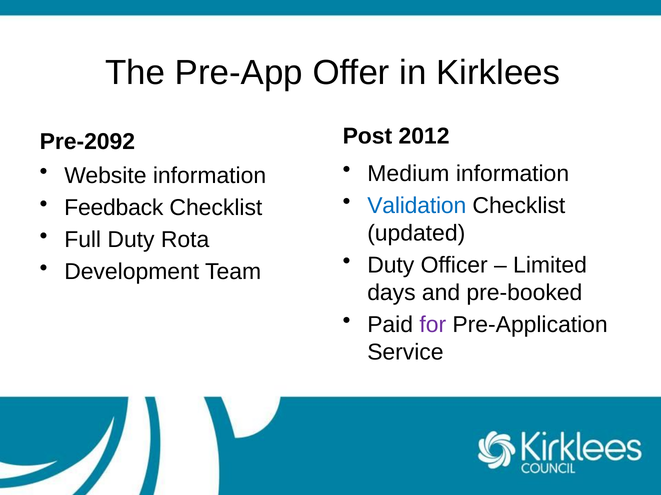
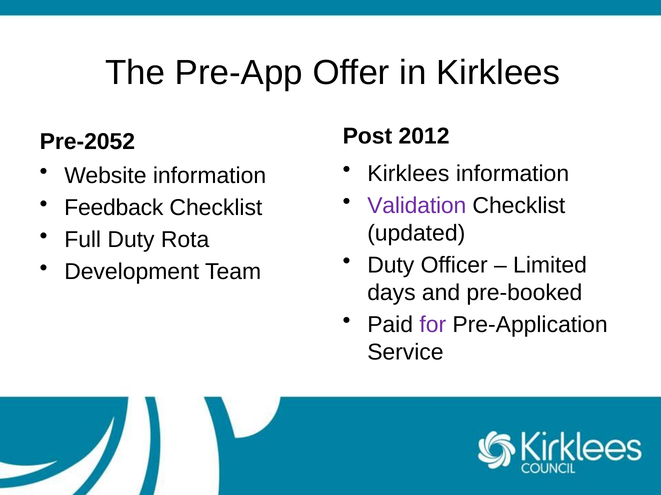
Pre-2092: Pre-2092 -> Pre-2052
Medium at (408, 174): Medium -> Kirklees
Validation colour: blue -> purple
